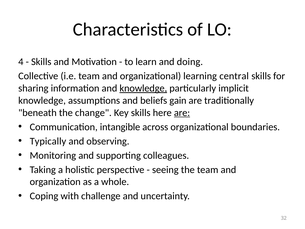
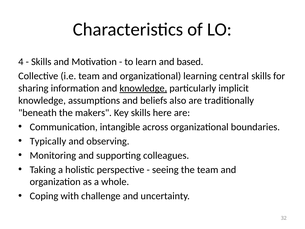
doing: doing -> based
gain: gain -> also
change: change -> makers
are at (182, 113) underline: present -> none
